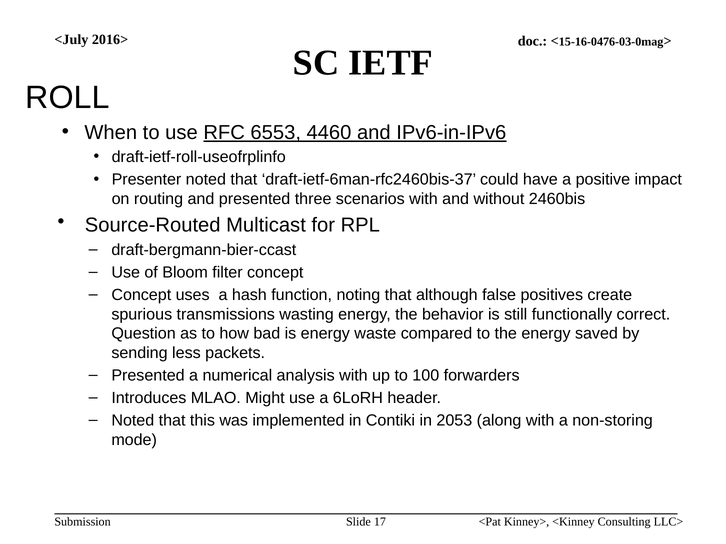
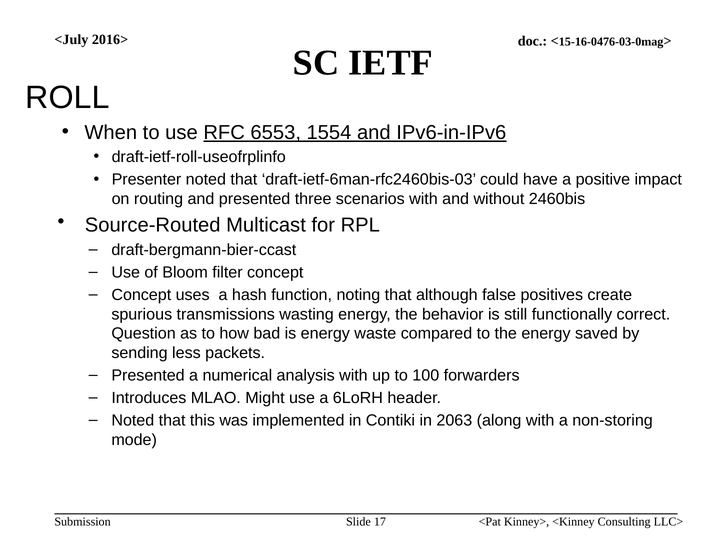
4460: 4460 -> 1554
draft-ietf-6man-rfc2460bis-37: draft-ietf-6man-rfc2460bis-37 -> draft-ietf-6man-rfc2460bis-03
2053: 2053 -> 2063
